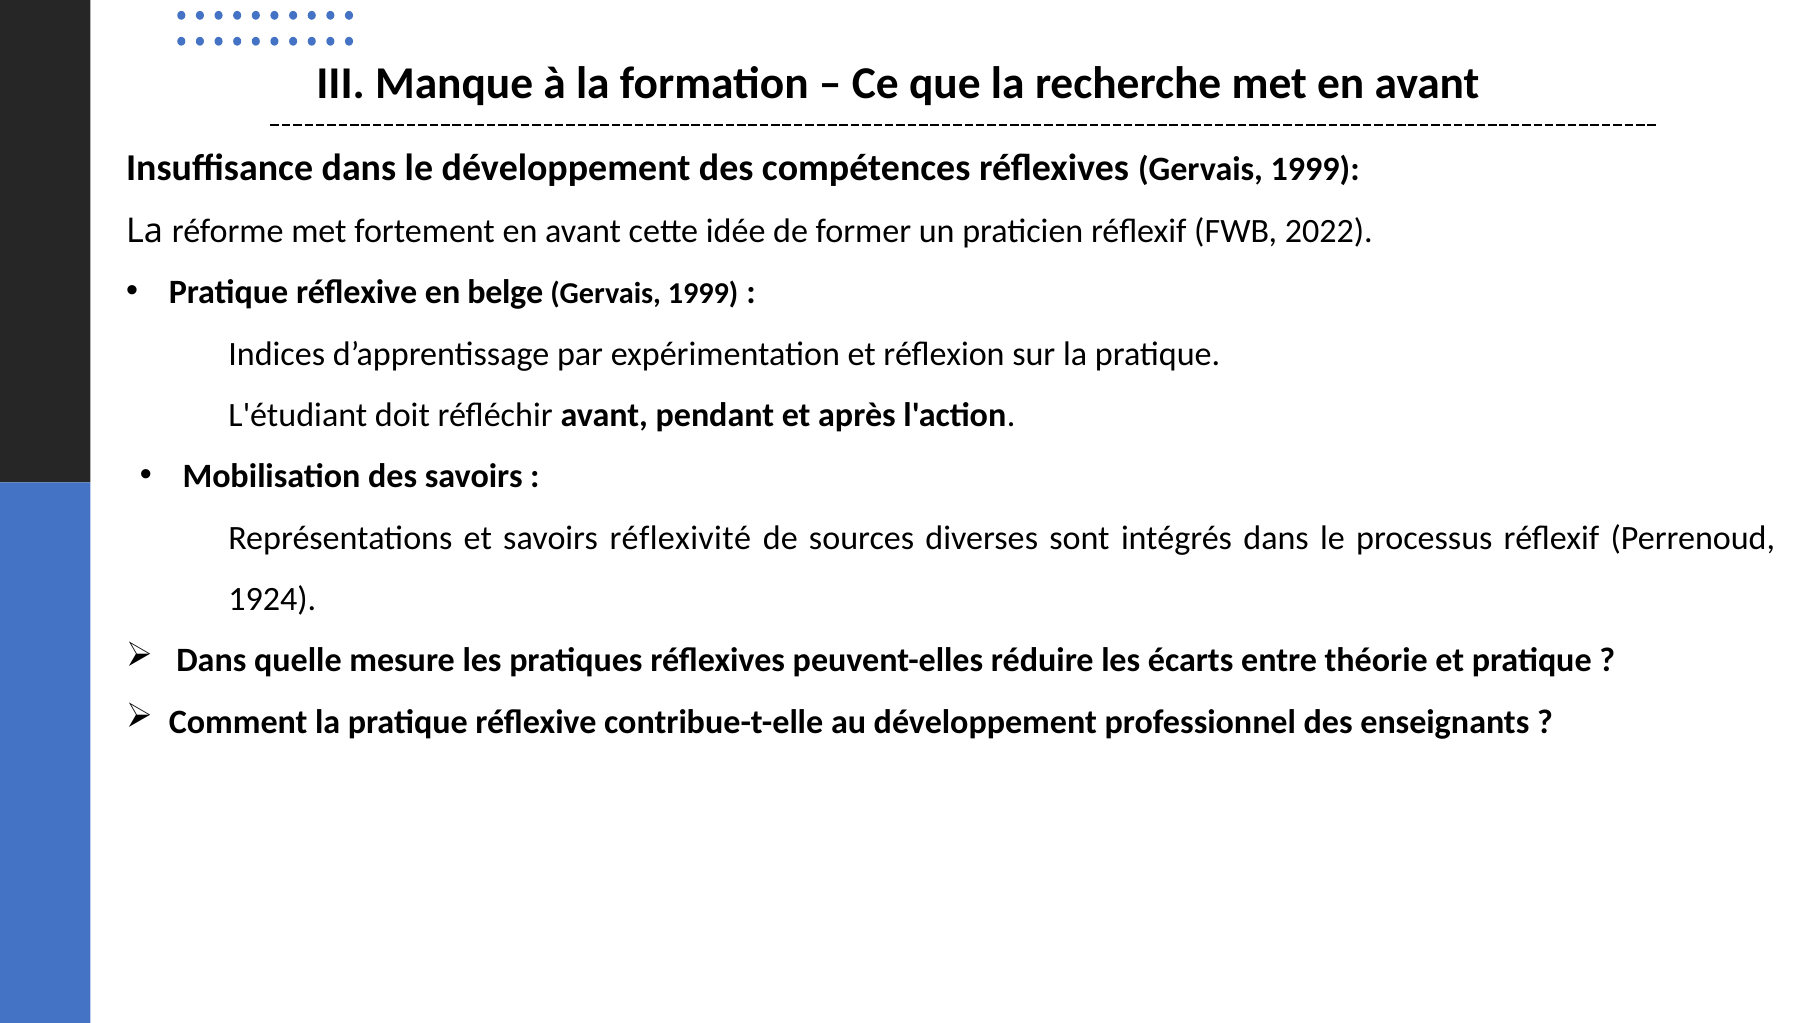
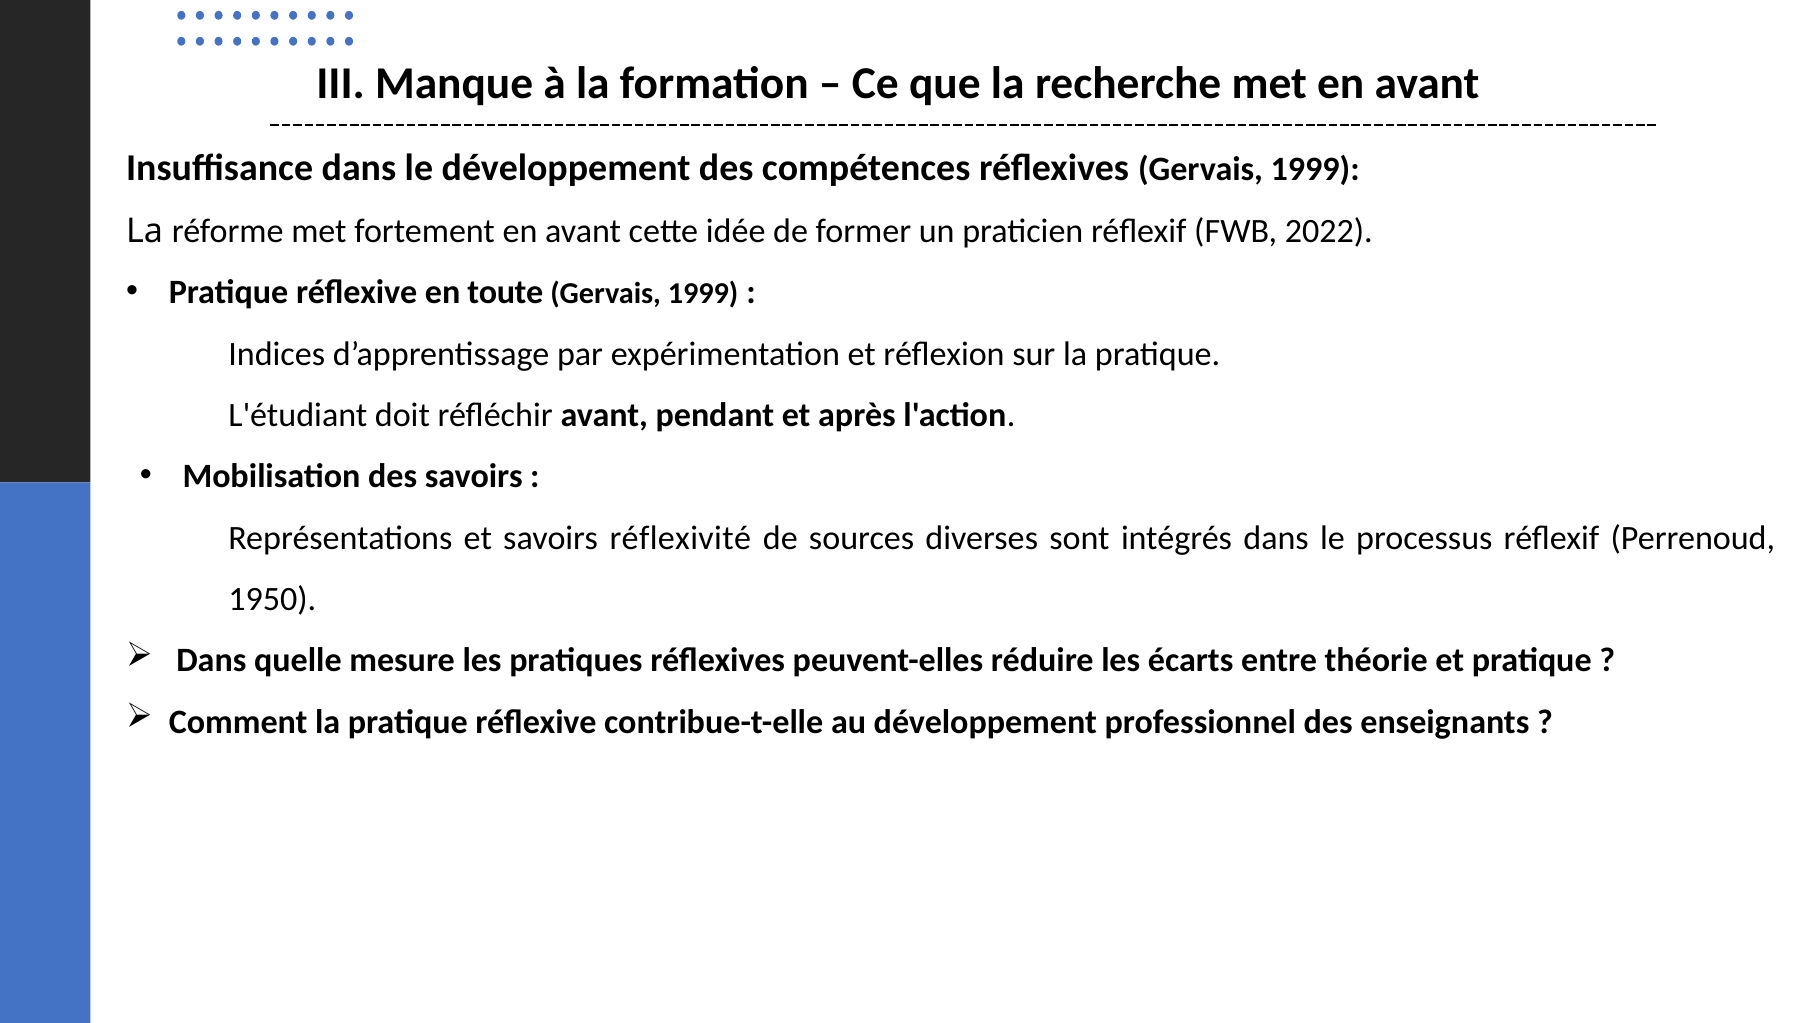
belge: belge -> toute
1924: 1924 -> 1950
